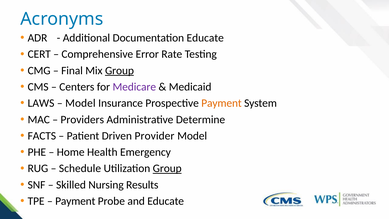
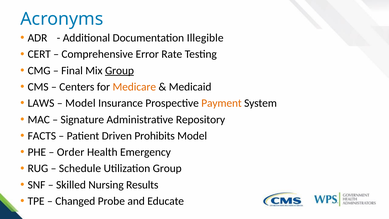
Documentation Educate: Educate -> Illegible
Medicare colour: purple -> orange
Providers: Providers -> Signature
Determine: Determine -> Repository
Provider: Provider -> Prohibits
Home: Home -> Order
Group at (167, 168) underline: present -> none
Payment at (75, 201): Payment -> Changed
